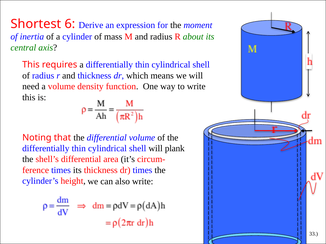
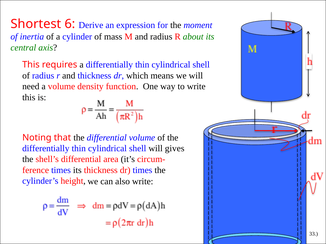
plank: plank -> gives
